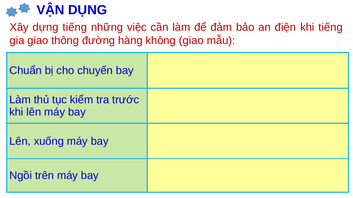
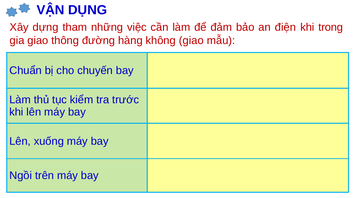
dựng tiếng: tiếng -> tham
khi tiếng: tiếng -> trong
